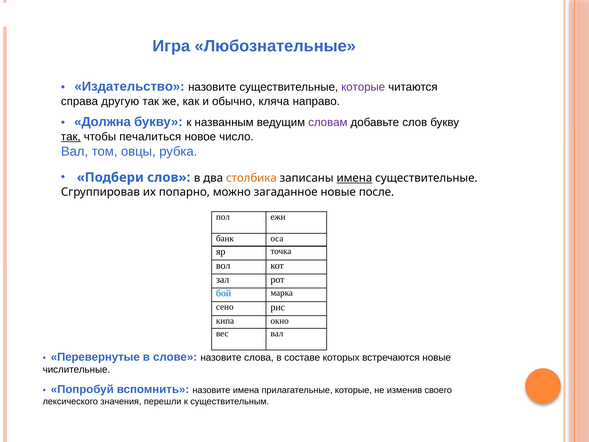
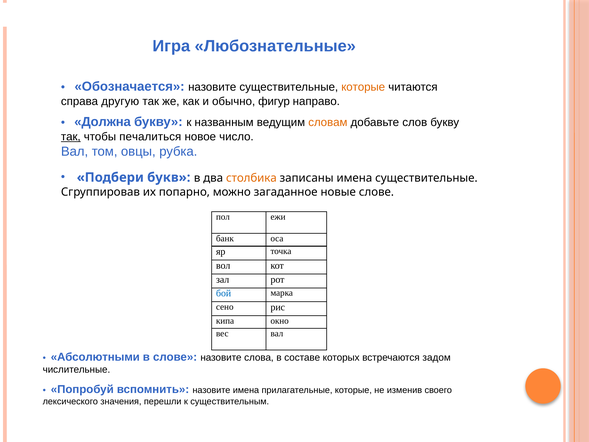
Издательство: Издательство -> Обозначается
которые at (363, 87) colour: purple -> orange
кляча: кляча -> фигур
словам colour: purple -> orange
Подбери слов: слов -> букв
имена at (354, 178) underline: present -> none
новые после: после -> слове
Перевернутые: Перевернутые -> Абсолютными
встречаются новые: новые -> задом
